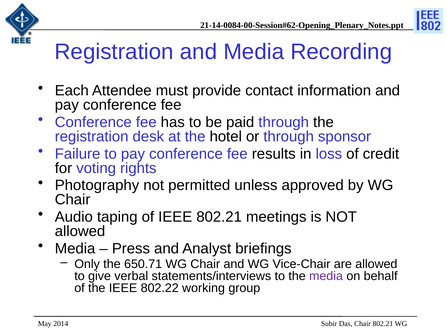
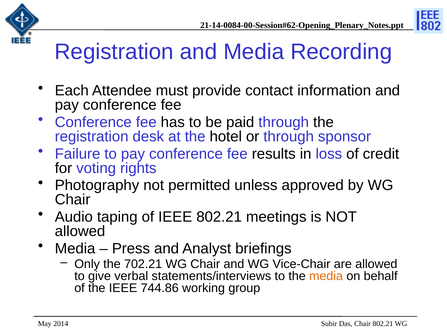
650.71: 650.71 -> 702.21
media at (326, 276) colour: purple -> orange
802.22: 802.22 -> 744.86
